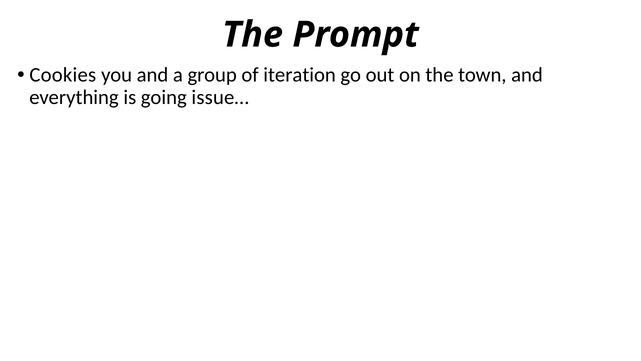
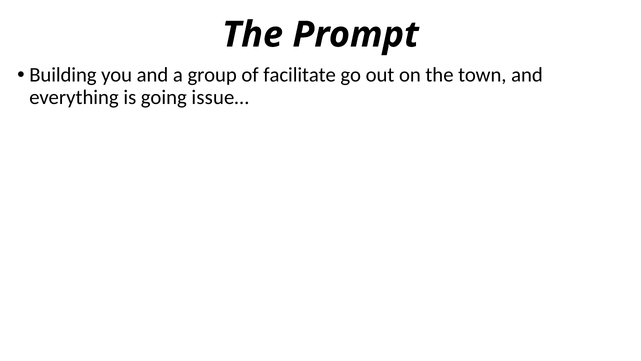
Cookies: Cookies -> Building
iteration: iteration -> facilitate
